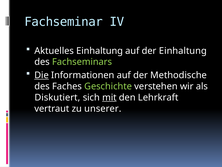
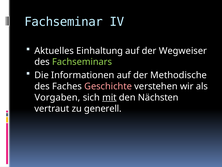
der Einhaltung: Einhaltung -> Wegweiser
Die underline: present -> none
Geschichte colour: light green -> pink
Diskutiert: Diskutiert -> Vorgaben
Lehrkraft: Lehrkraft -> Nächsten
unserer: unserer -> generell
